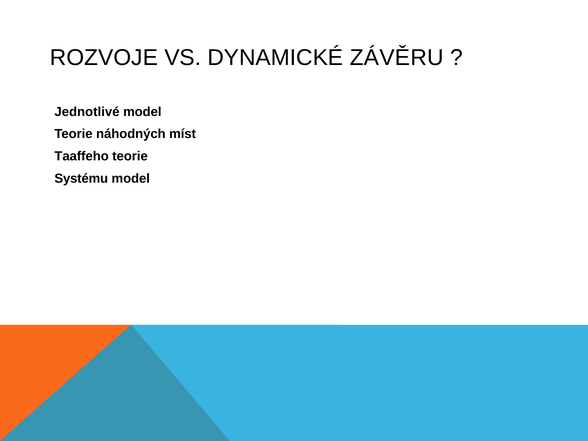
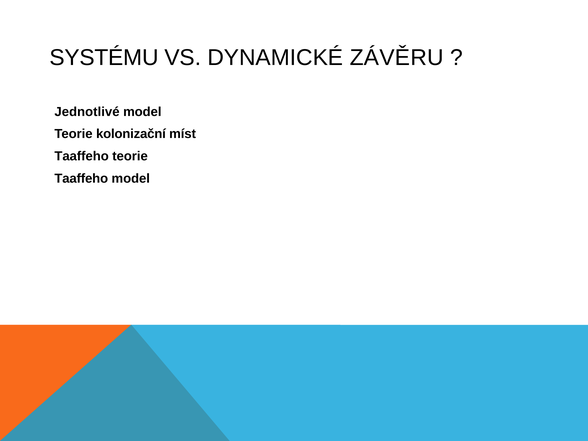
ROZVOJE: ROZVOJE -> SYSTÉMU
náhodných: náhodných -> kolonizační
Systému at (81, 178): Systému -> Taaffeho
